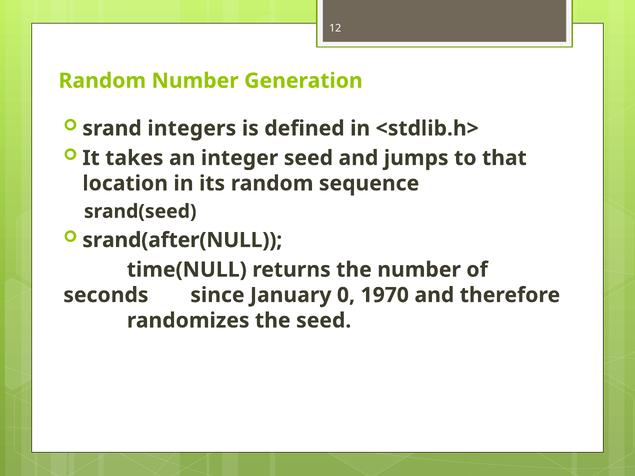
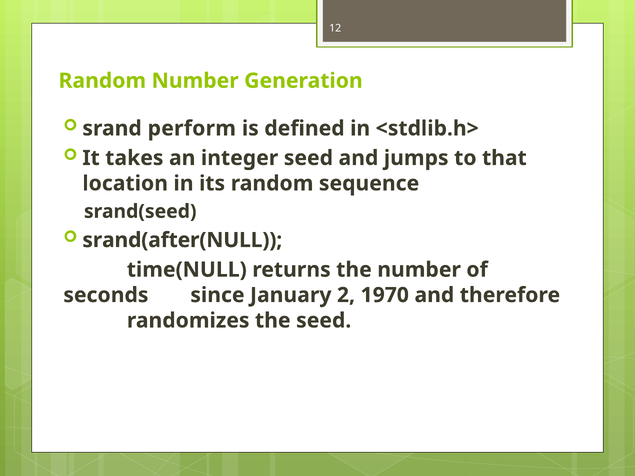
integers: integers -> perform
0: 0 -> 2
